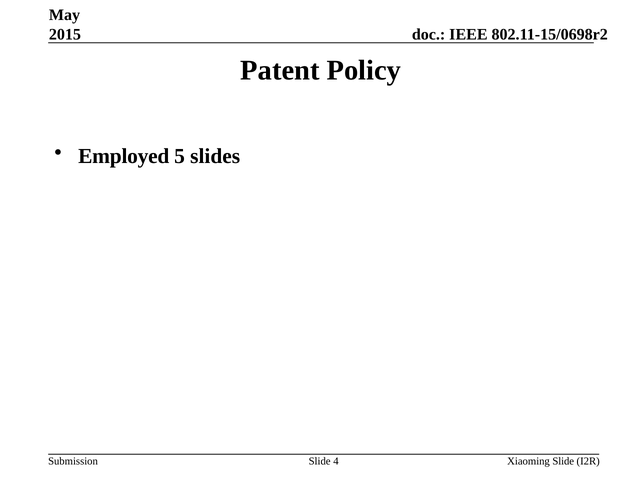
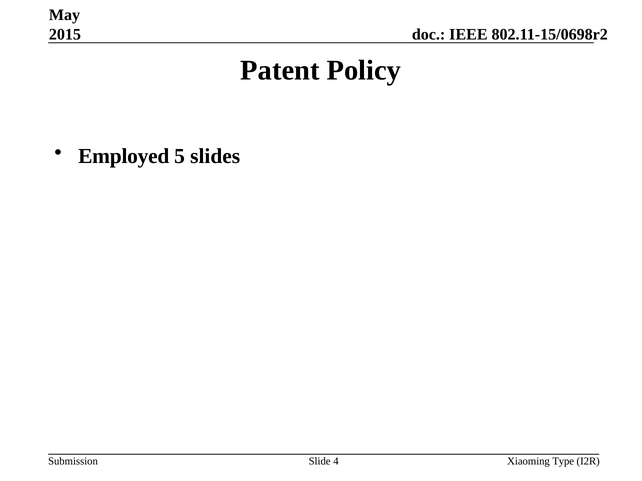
Xiaoming Slide: Slide -> Type
